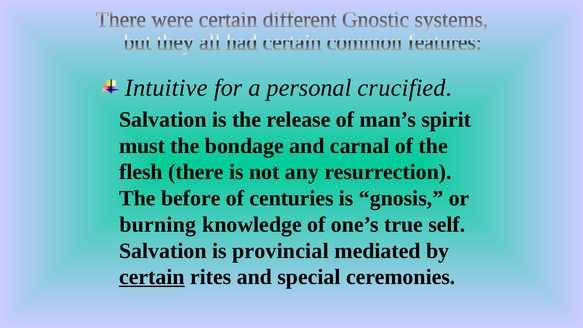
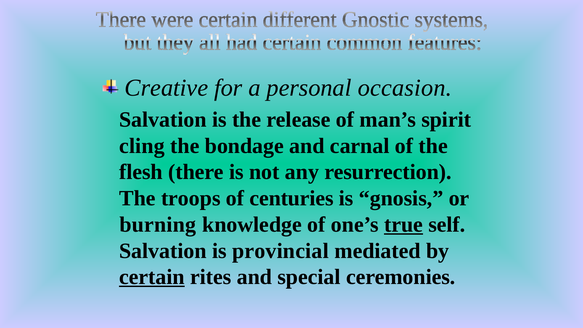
Intuitive: Intuitive -> Creative
crucified: crucified -> occasion
must: must -> cling
before: before -> troops
true underline: none -> present
